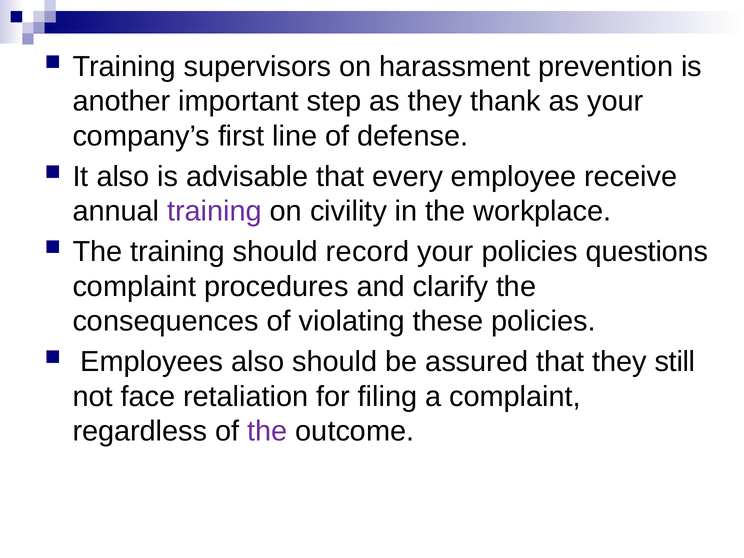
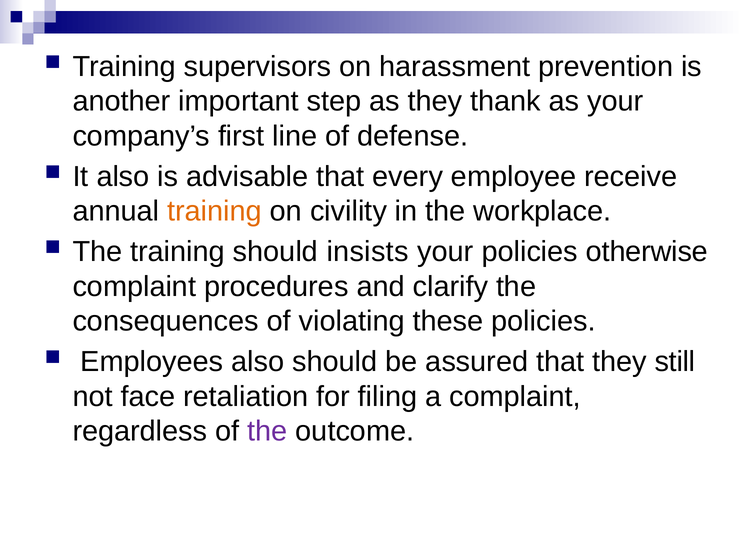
training at (215, 211) colour: purple -> orange
record: record -> insists
questions: questions -> otherwise
